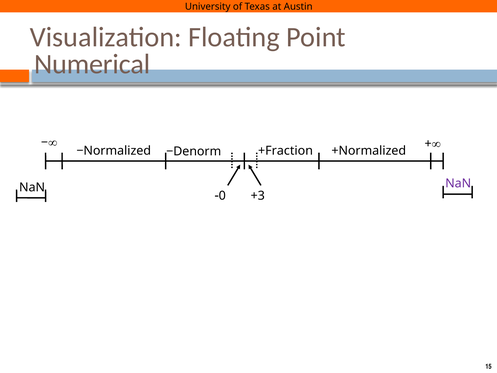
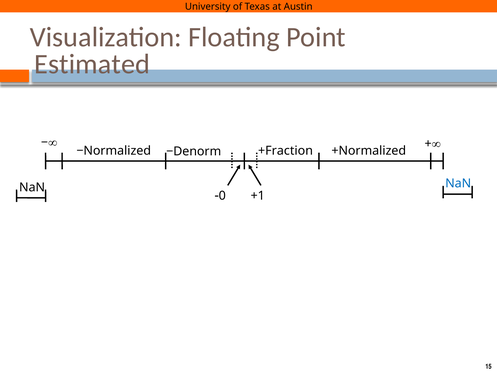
Numerical: Numerical -> Estimated
NaN at (458, 183) colour: purple -> blue
+3: +3 -> +1
